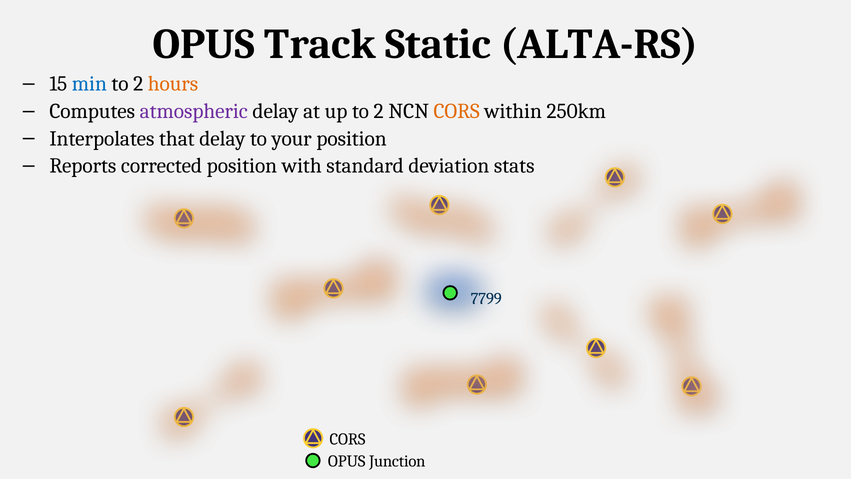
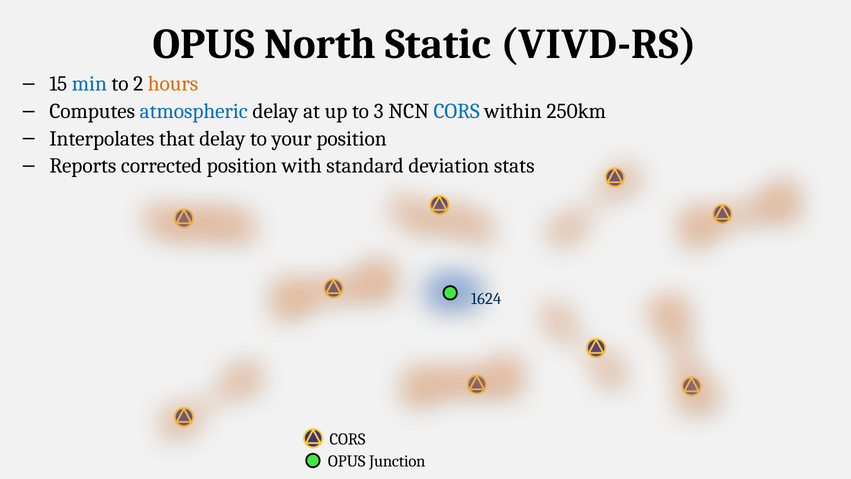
Track: Track -> North
ALTA-RS: ALTA-RS -> VIVD-RS
atmospheric colour: purple -> blue
up to 2: 2 -> 3
CORS at (457, 111) colour: orange -> blue
7799: 7799 -> 1624
